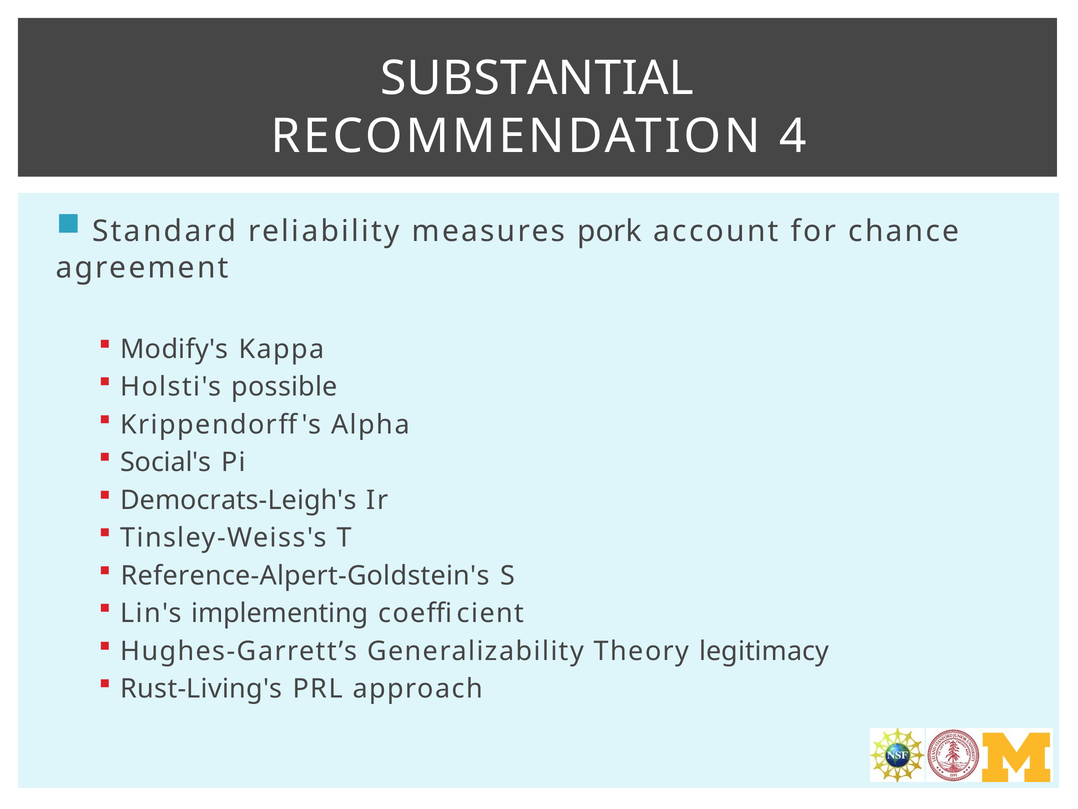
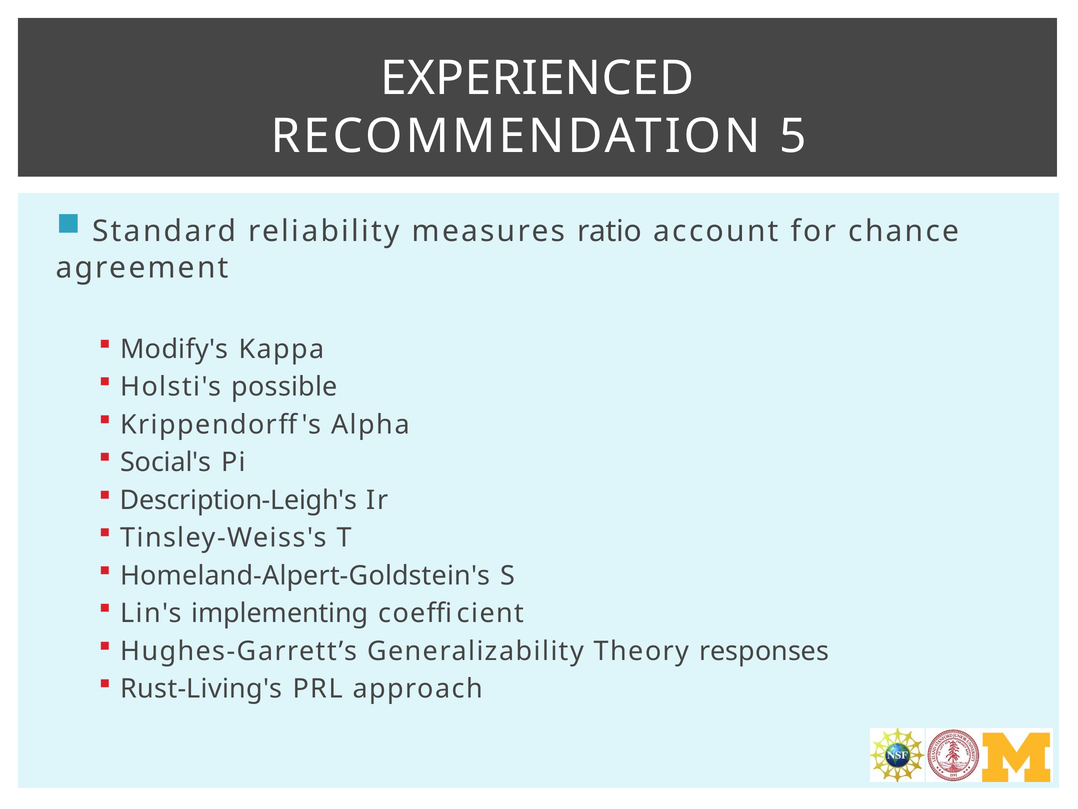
SUBSTANTIAL: SUBSTANTIAL -> EXPERIENCED
4: 4 -> 5
pork: pork -> ratio
Democrats-Leigh's: Democrats-Leigh's -> Description-Leigh's
Reference-Alpert-Goldstein's: Reference-Alpert-Goldstein's -> Homeland-Alpert-Goldstein's
legitimacy: legitimacy -> responses
